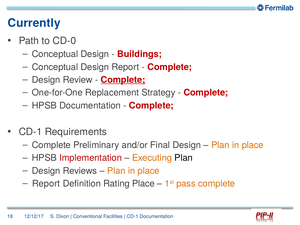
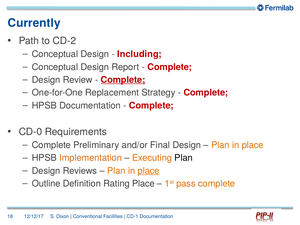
CD-0: CD-0 -> CD-2
Buildings: Buildings -> Including
CD-1 at (30, 132): CD-1 -> CD-0
Implementation colour: red -> orange
place at (149, 171) underline: none -> present
Report at (46, 184): Report -> Outline
